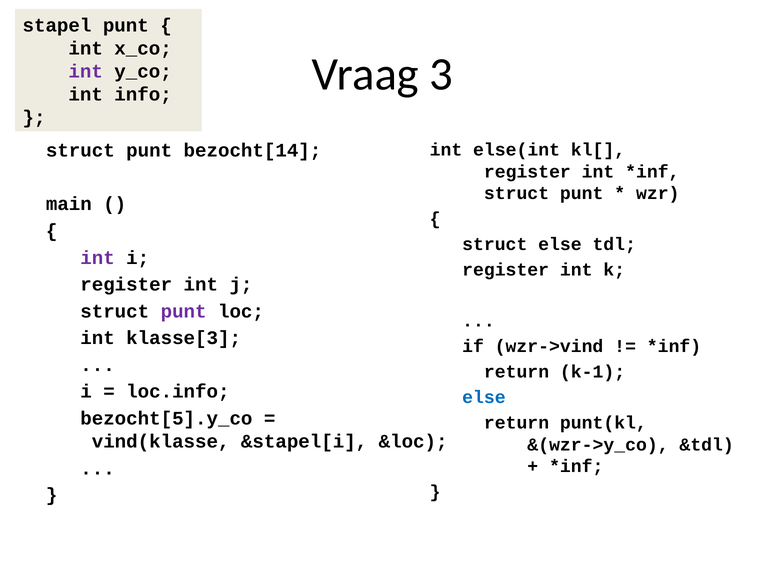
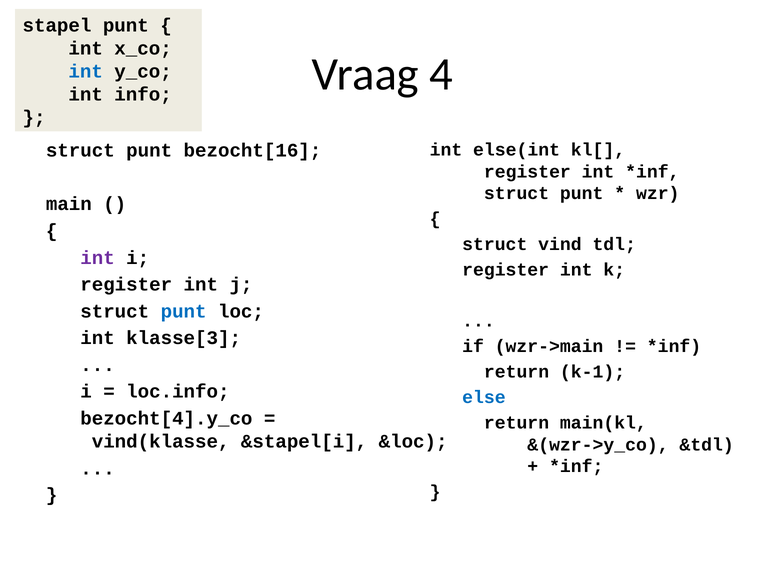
3: 3 -> 4
int at (86, 71) colour: purple -> blue
bezocht[14: bezocht[14 -> bezocht[16
struct else: else -> vind
punt at (184, 311) colour: purple -> blue
wzr->vind: wzr->vind -> wzr->main
bezocht[5].y_co: bezocht[5].y_co -> bezocht[4].y_co
punt(kl: punt(kl -> main(kl
